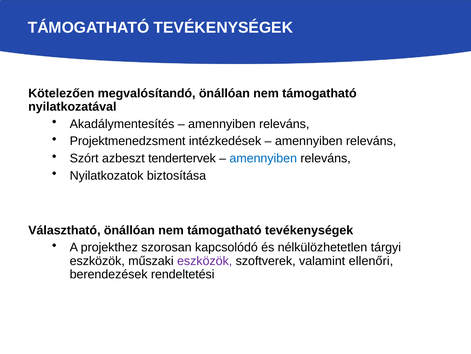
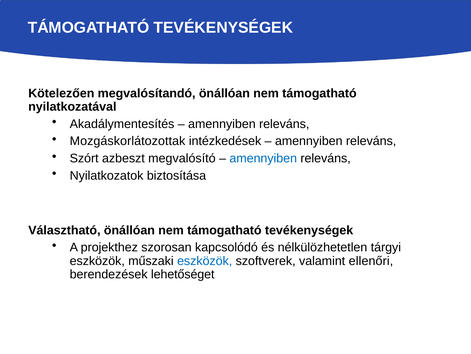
Projektmenedzsment: Projektmenedzsment -> Mozgáskorlátozottak
tendertervek: tendertervek -> megvalósító
eszközök at (205, 260) colour: purple -> blue
rendeltetési: rendeltetési -> lehetőséget
